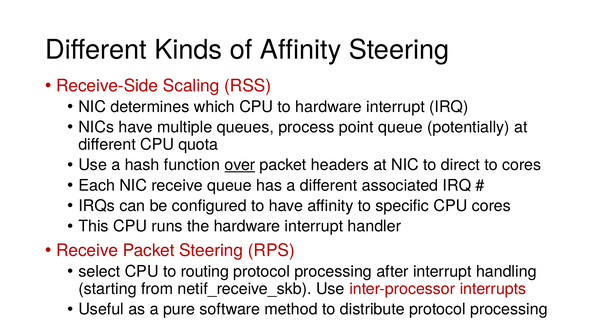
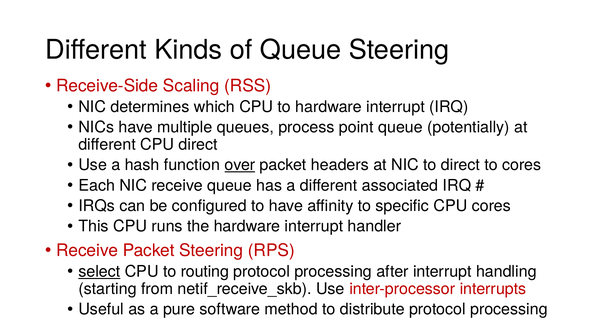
of Affinity: Affinity -> Queue
CPU quota: quota -> direct
select underline: none -> present
